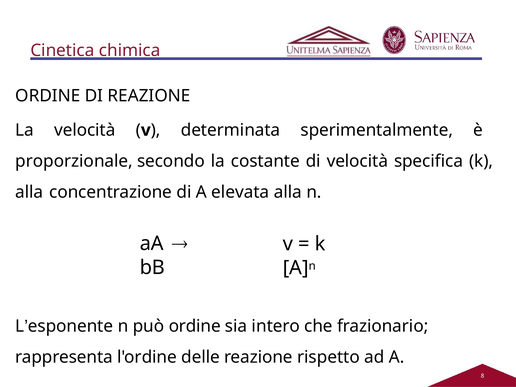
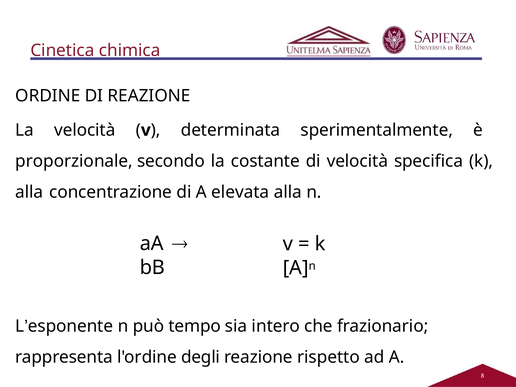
può ordine: ordine -> tempo
delle: delle -> degli
